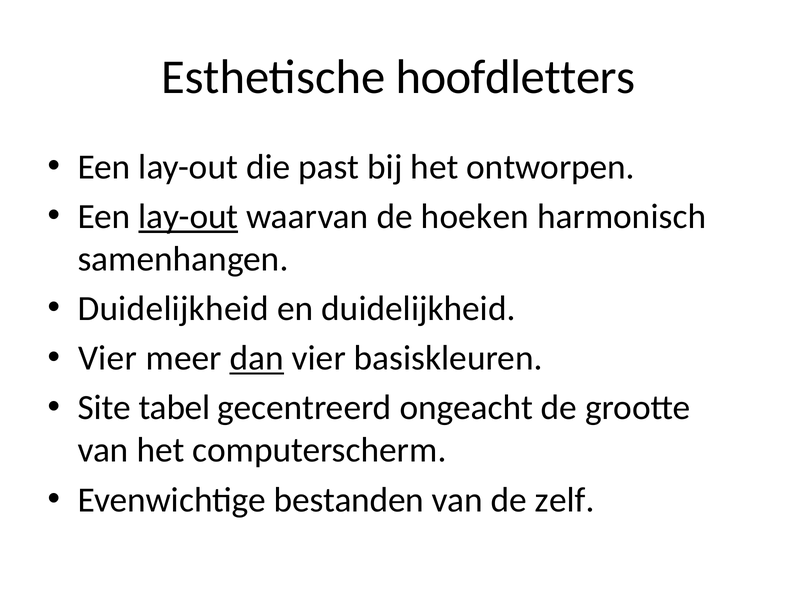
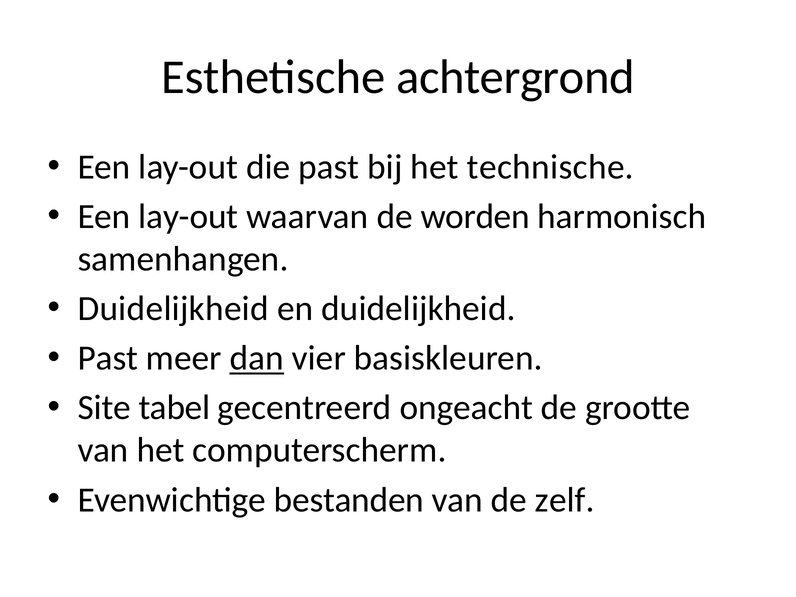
hoofdletters: hoofdletters -> achtergrond
ontworpen: ontworpen -> technische
lay-out at (188, 217) underline: present -> none
hoeken: hoeken -> worden
Vier at (108, 358): Vier -> Past
